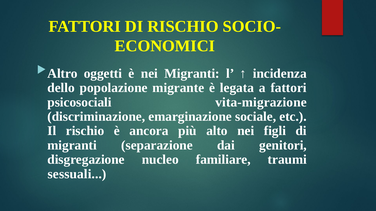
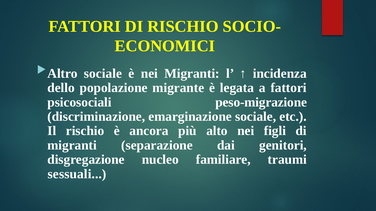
Altro oggetti: oggetti -> sociale
vita-migrazione: vita-migrazione -> peso-migrazione
